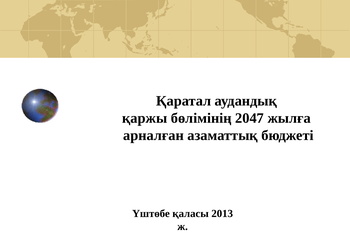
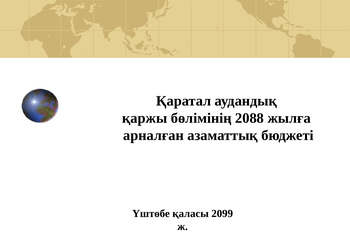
2047: 2047 -> 2088
2013: 2013 -> 2099
